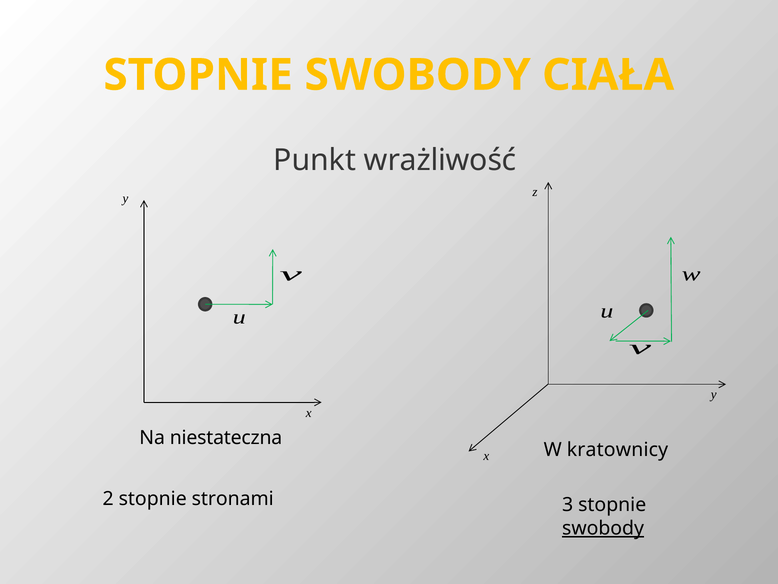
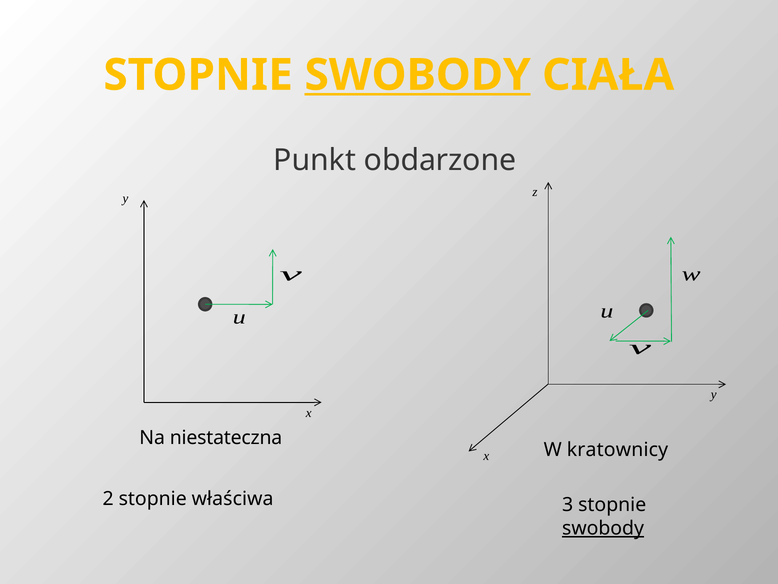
SWOBODY at (418, 75) underline: none -> present
wrażliwość: wrażliwość -> obdarzone
stronami: stronami -> właściwa
